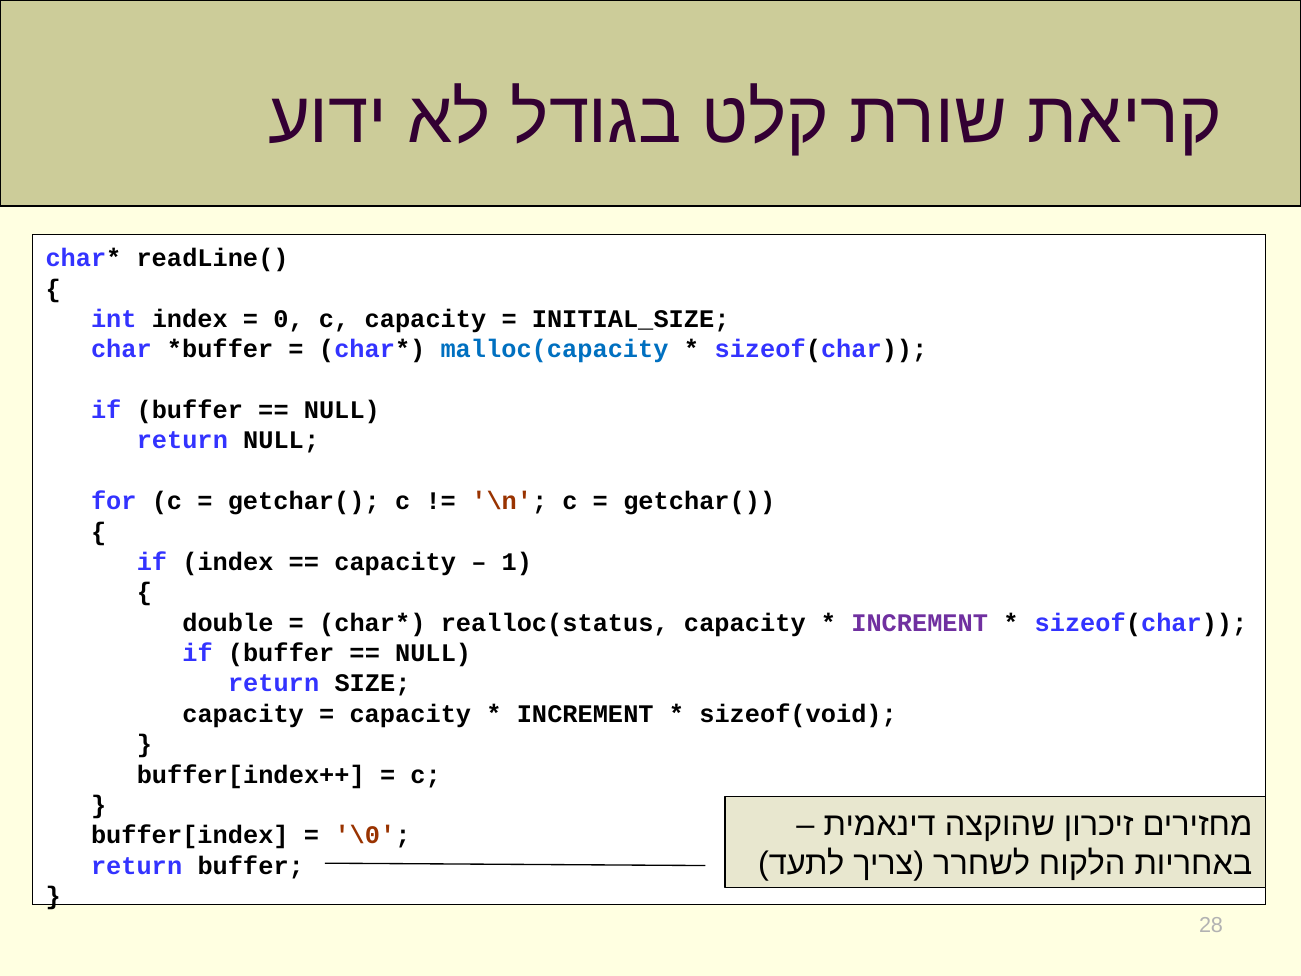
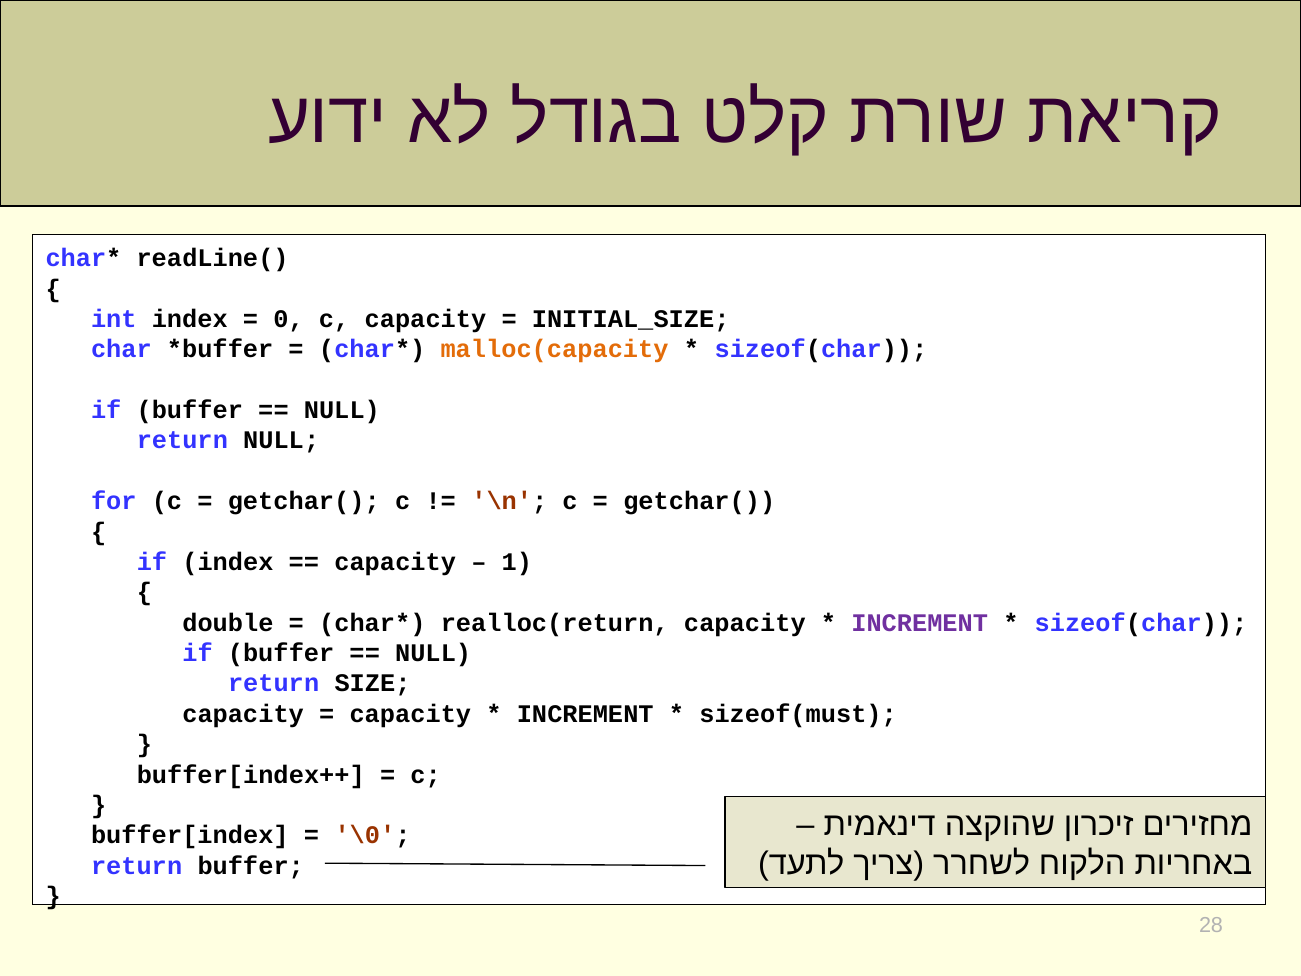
malloc(capacity colour: blue -> orange
realloc(status: realloc(status -> realloc(return
sizeof(void: sizeof(void -> sizeof(must
